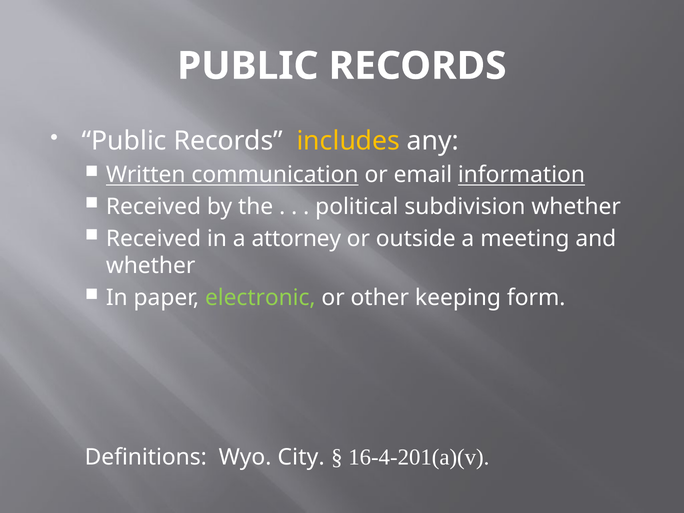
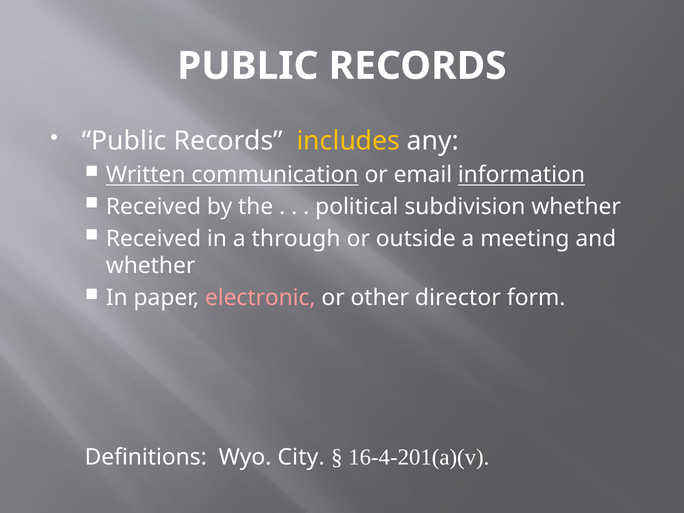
attorney: attorney -> through
electronic colour: light green -> pink
keeping: keeping -> director
